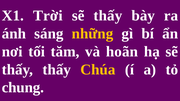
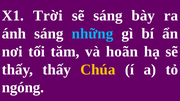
thấy at (108, 16): thấy -> sáng
những colour: yellow -> light blue
chung: chung -> ngóng
